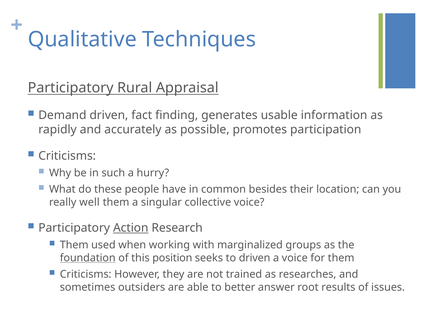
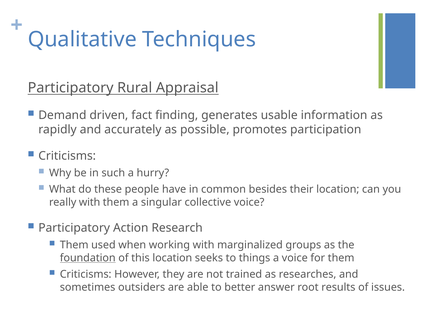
really well: well -> with
Action underline: present -> none
this position: position -> location
to driven: driven -> things
